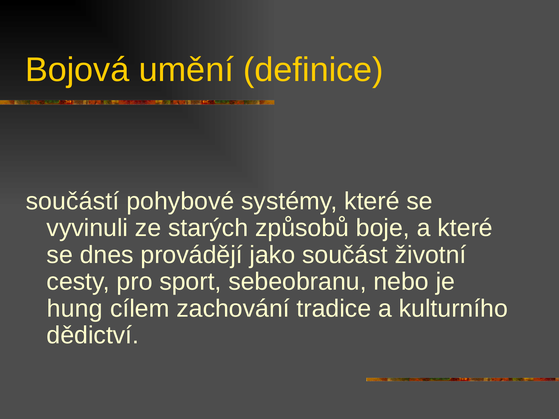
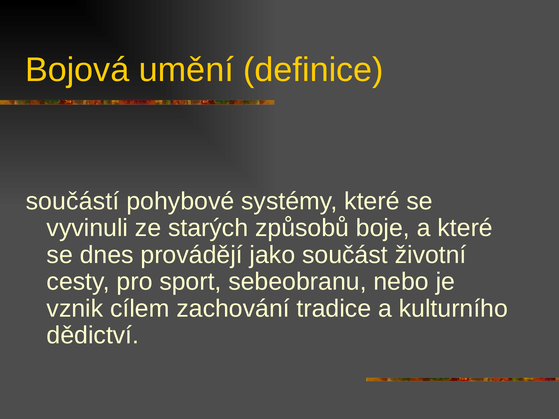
hung: hung -> vznik
